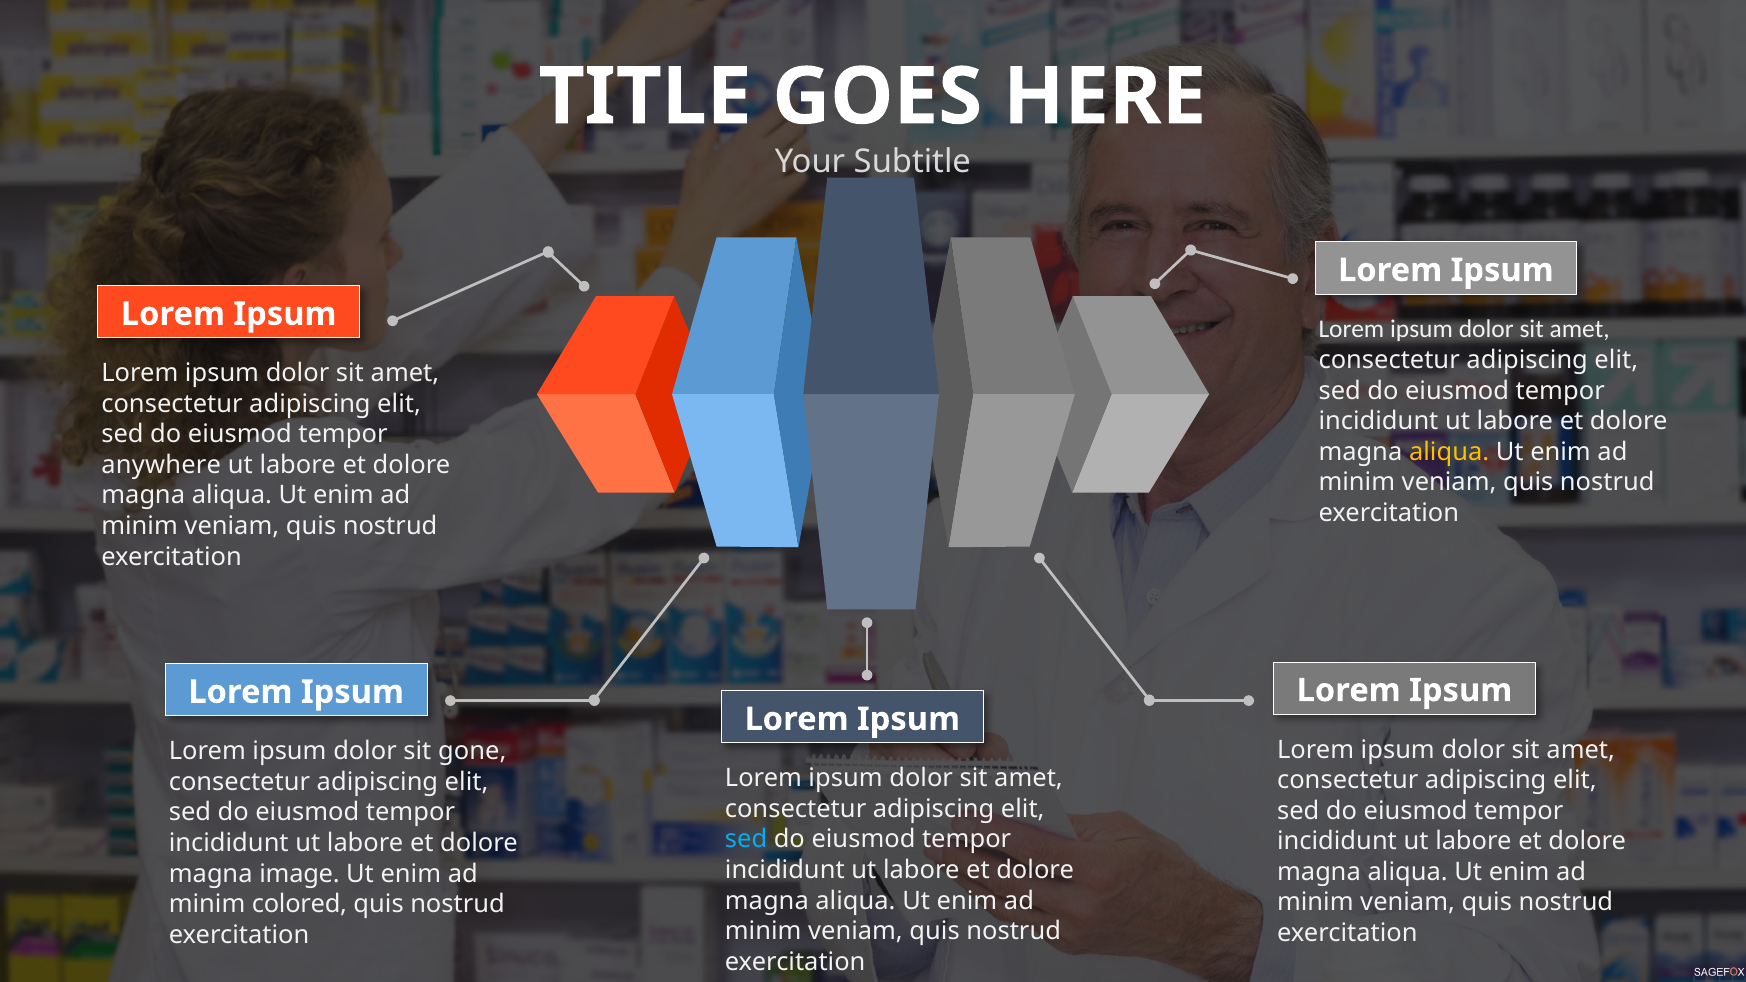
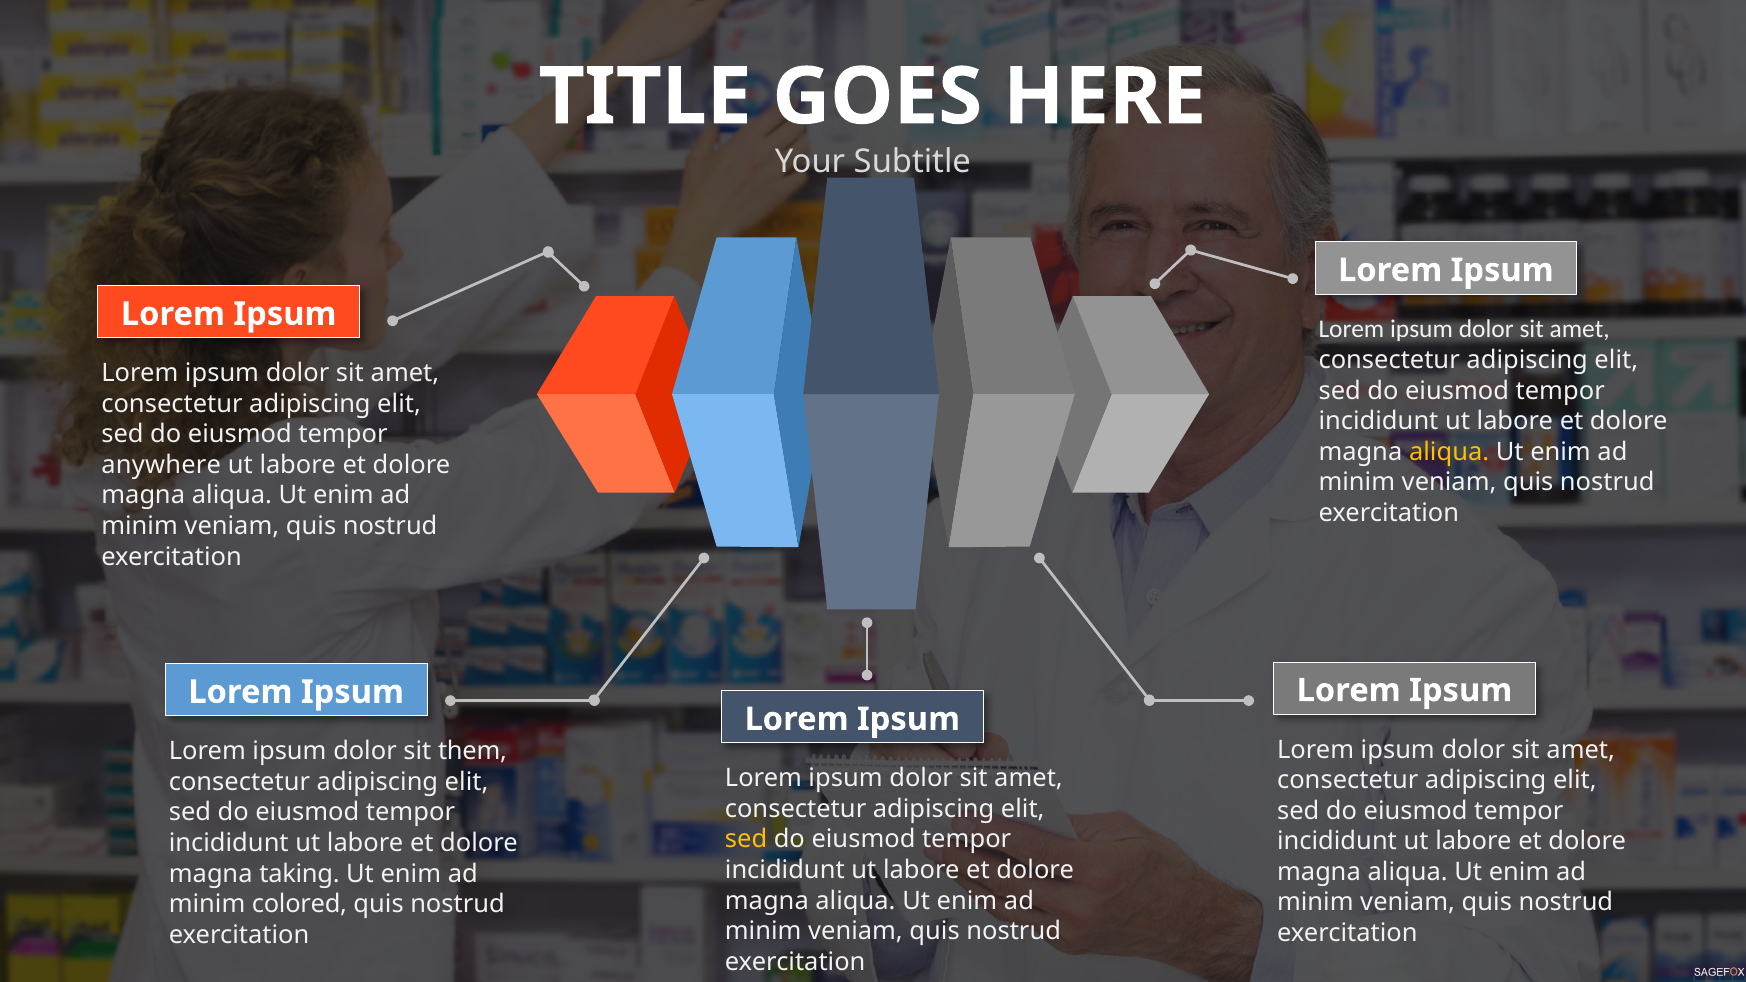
gone: gone -> them
sed at (746, 840) colour: light blue -> yellow
image: image -> taking
